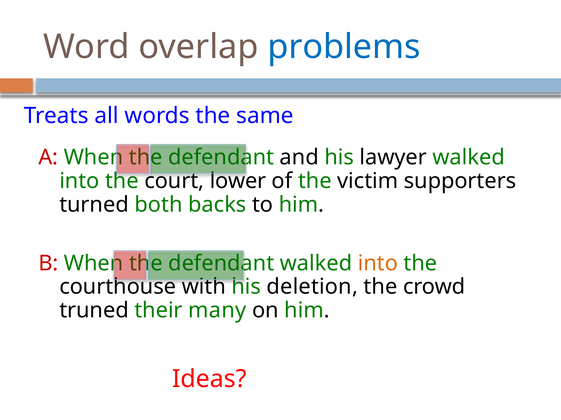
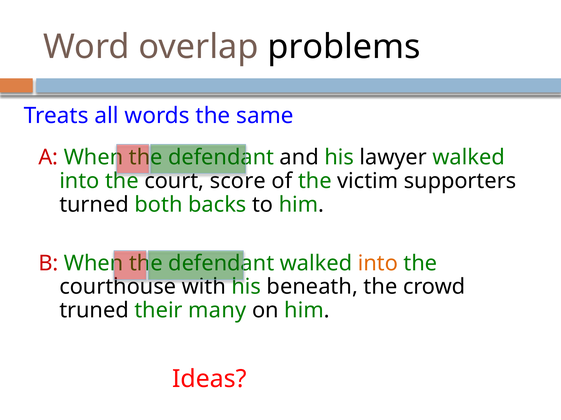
problems colour: blue -> black
lower: lower -> score
deletion: deletion -> beneath
